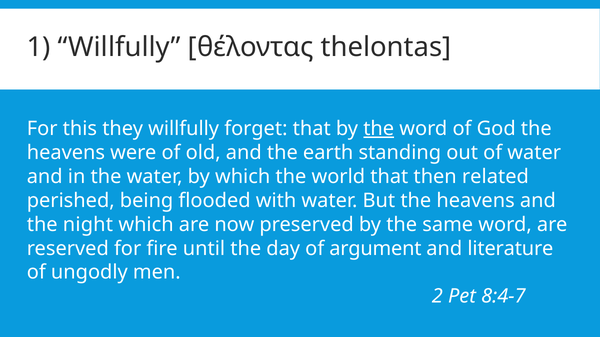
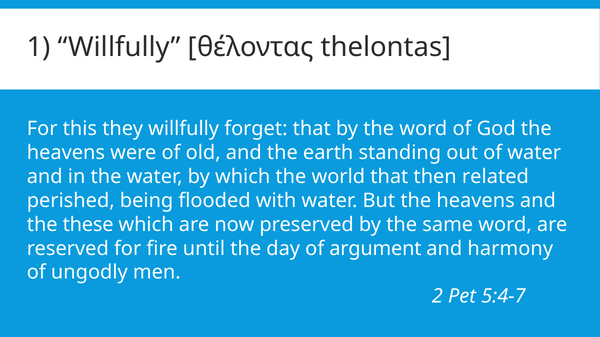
the at (379, 129) underline: present -> none
night: night -> these
literature: literature -> harmony
8:4-7: 8:4-7 -> 5:4-7
